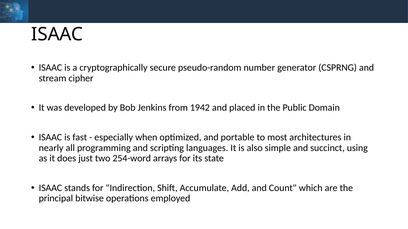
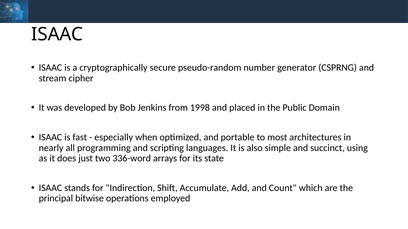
1942: 1942 -> 1998
254-word: 254-word -> 336-word
